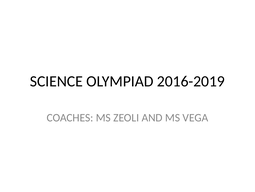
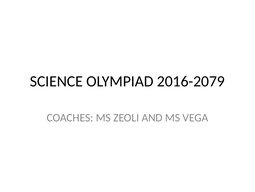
2016-2019: 2016-2019 -> 2016-2079
